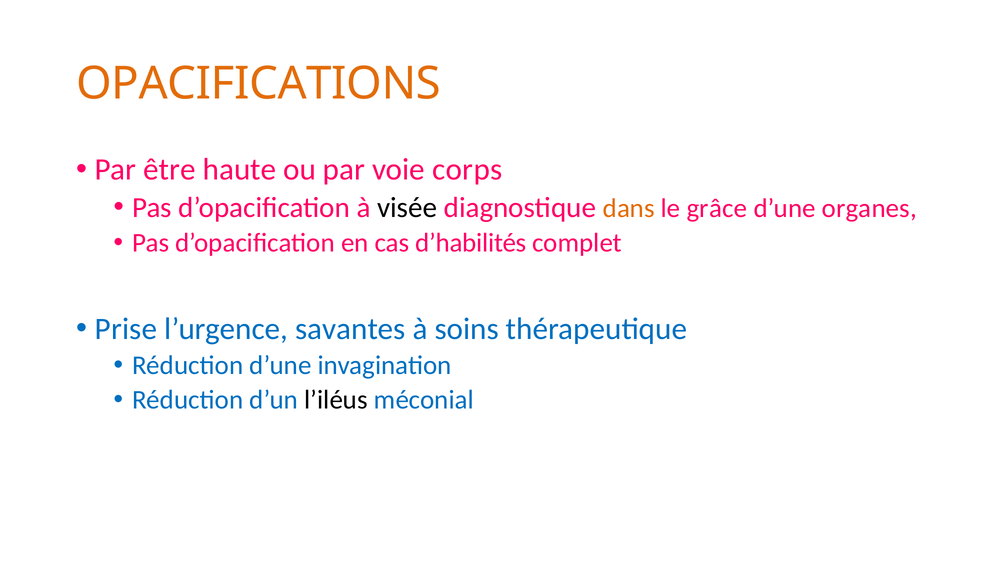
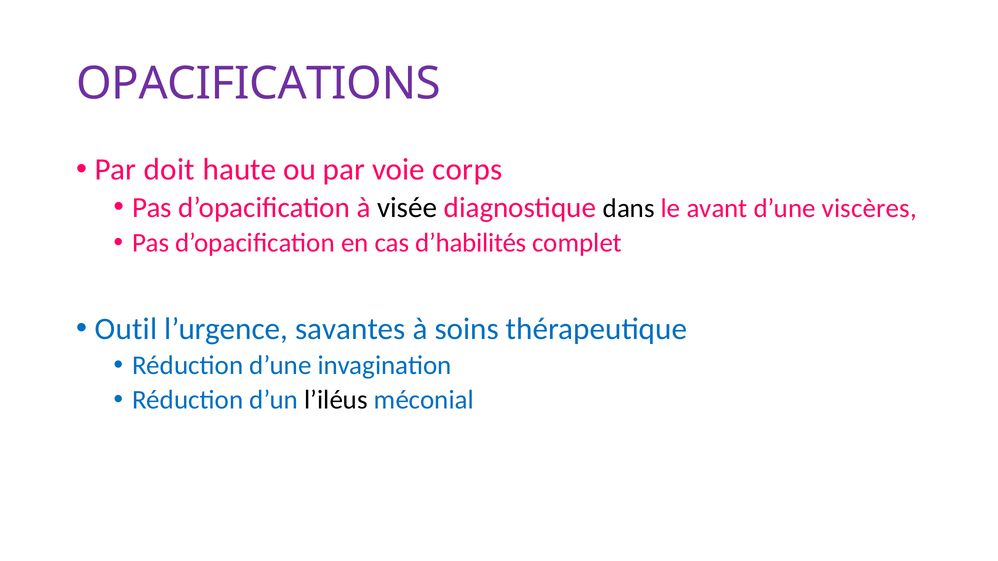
OPACIFICATIONS colour: orange -> purple
être: être -> doit
dans colour: orange -> black
grâce: grâce -> avant
organes: organes -> viscères
Prise: Prise -> Outil
